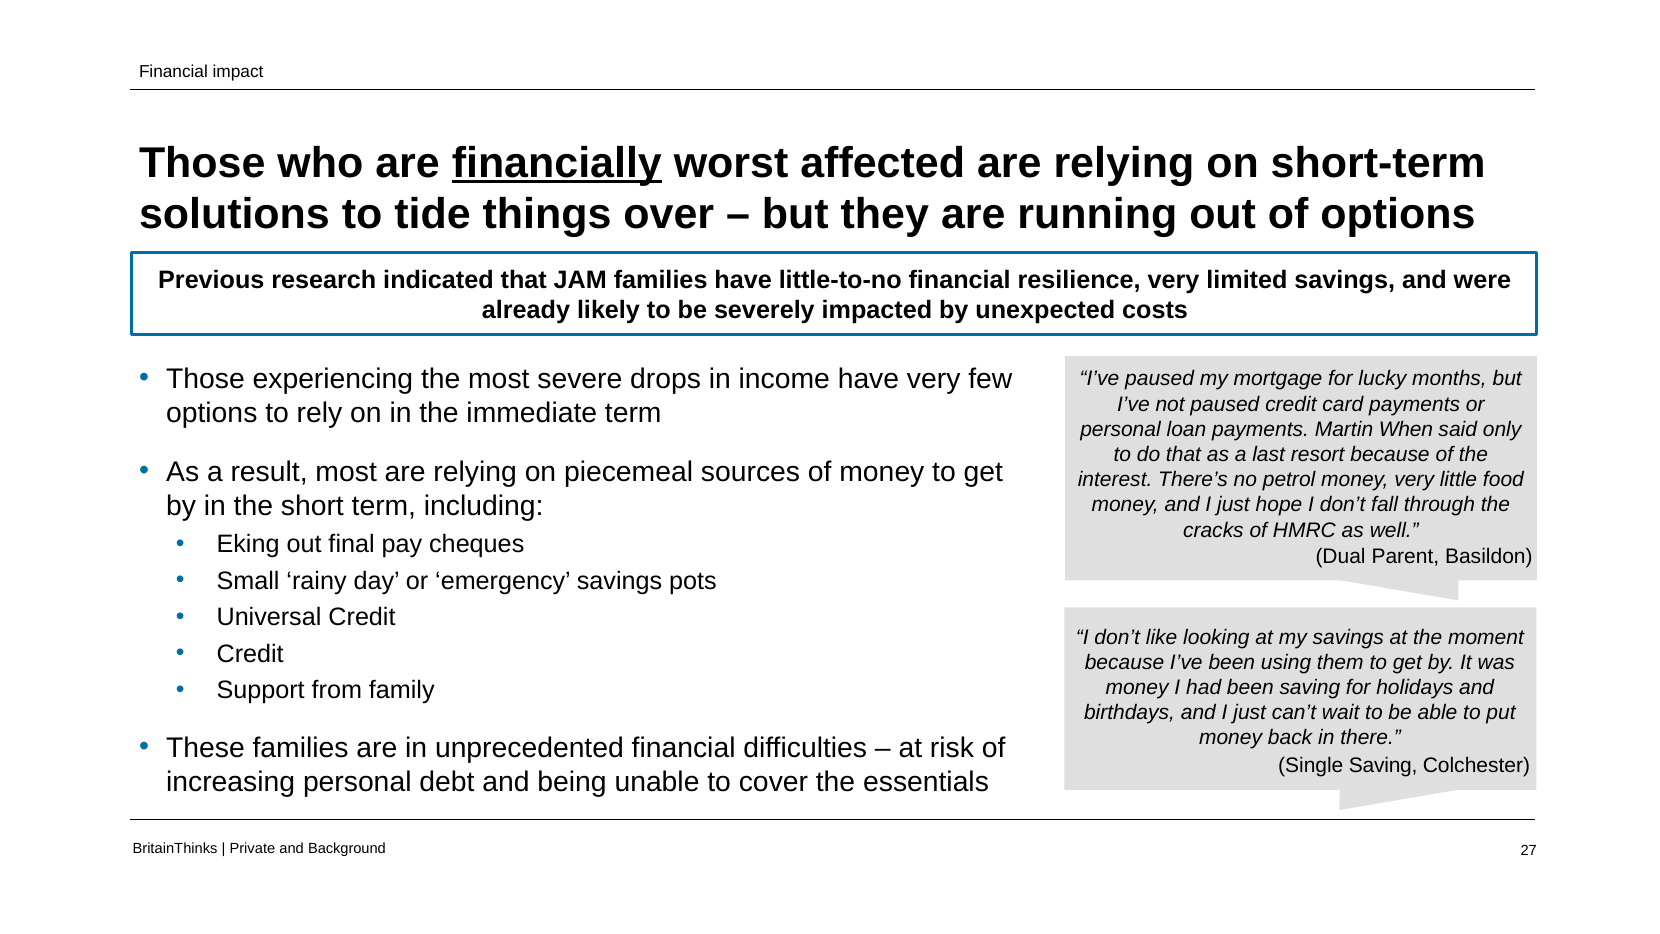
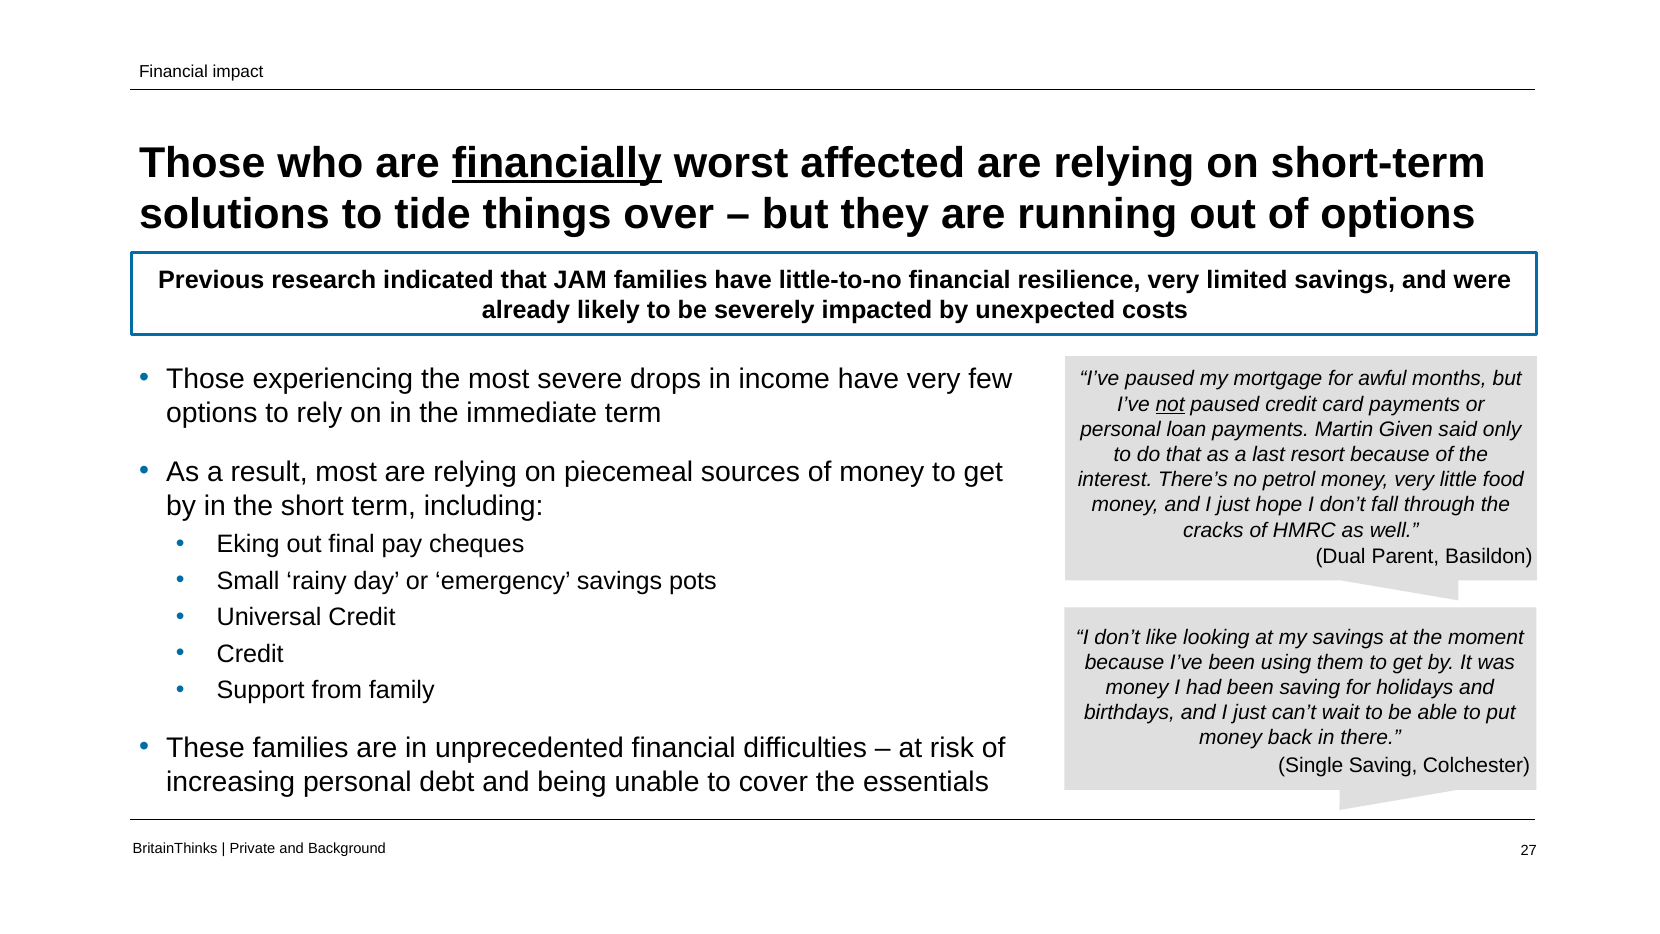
lucky: lucky -> awful
not underline: none -> present
When: When -> Given
